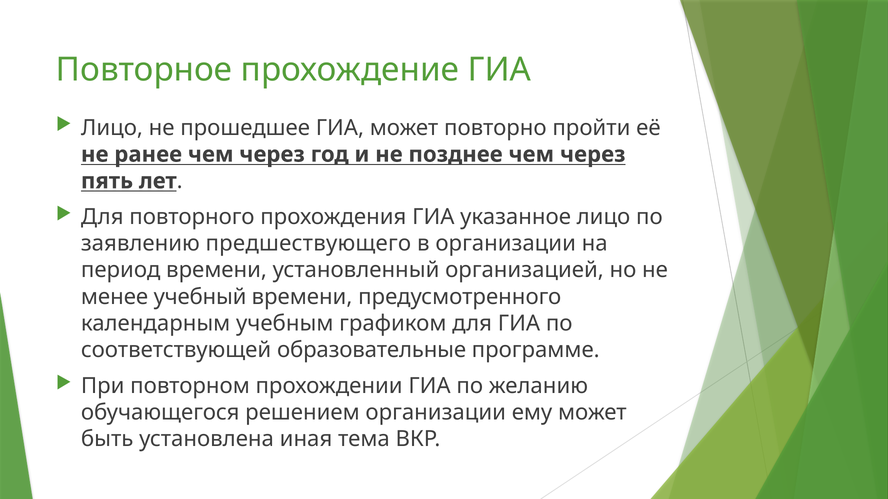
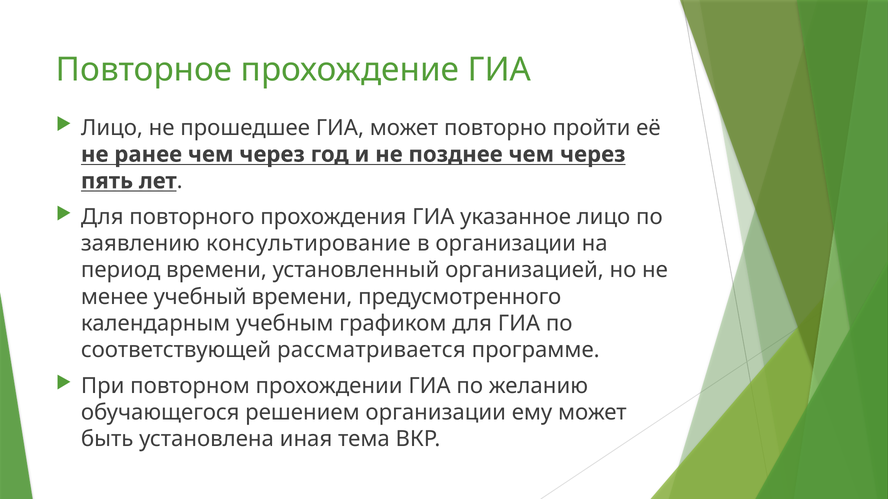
предшествующего: предшествующего -> консультирование
образовательные: образовательные -> рассматривается
